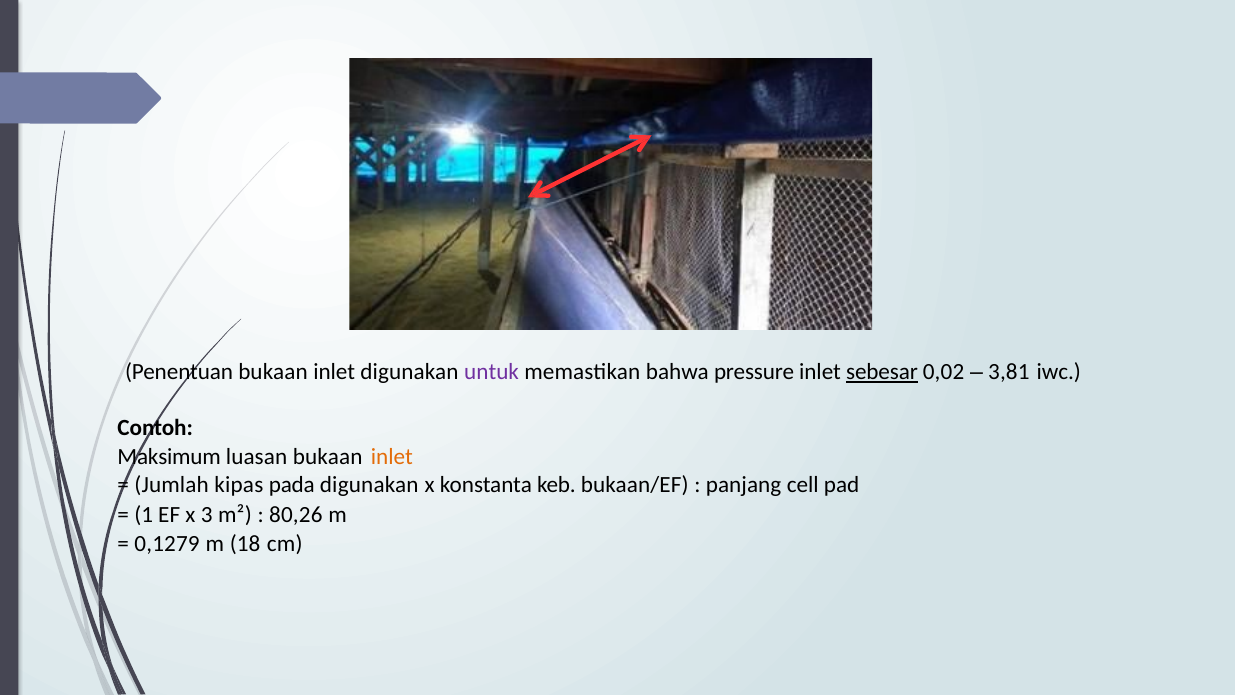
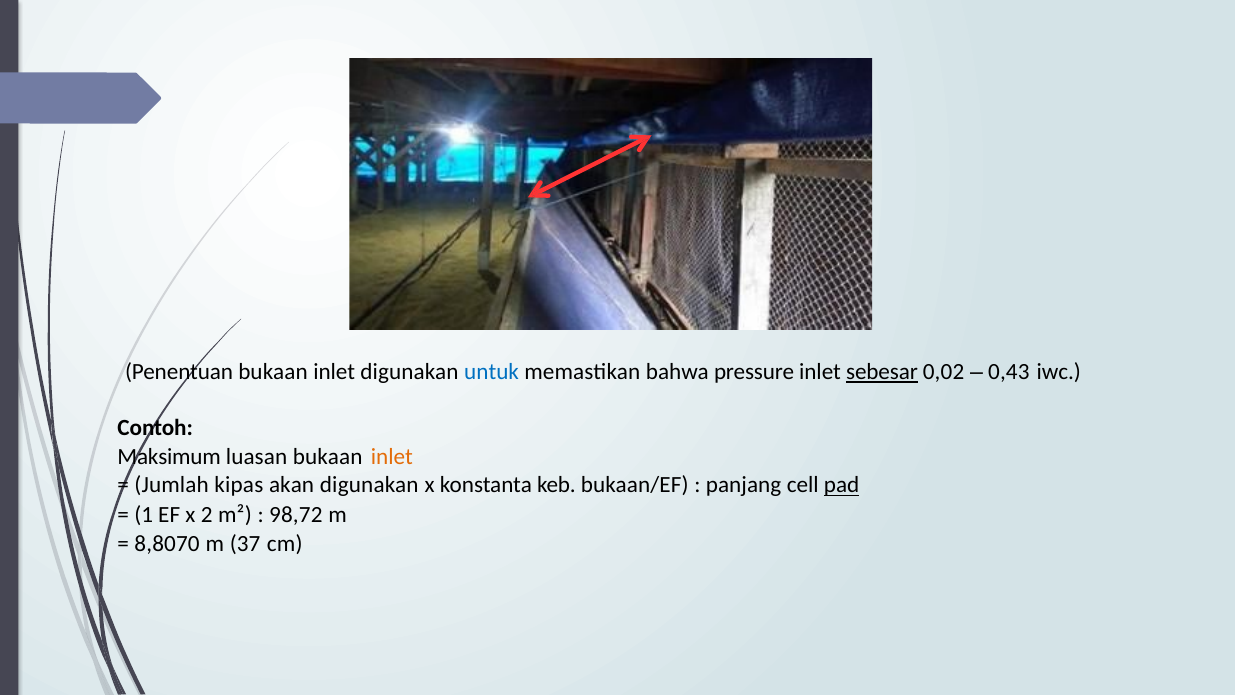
untuk colour: purple -> blue
3,81: 3,81 -> 0,43
pada: pada -> akan
pad underline: none -> present
3: 3 -> 2
80,26: 80,26 -> 98,72
0,1279: 0,1279 -> 8,8070
18: 18 -> 37
